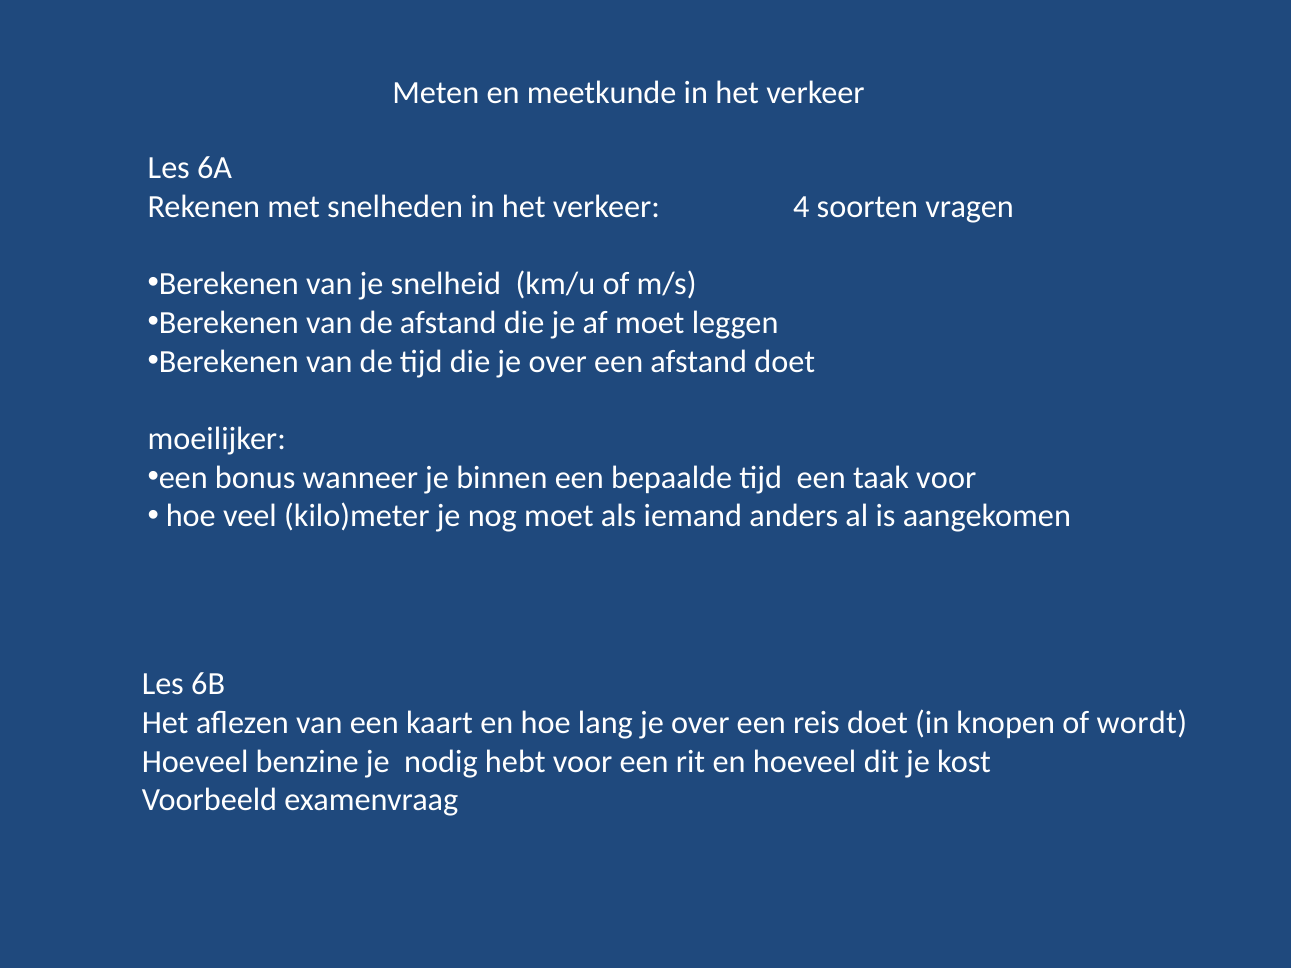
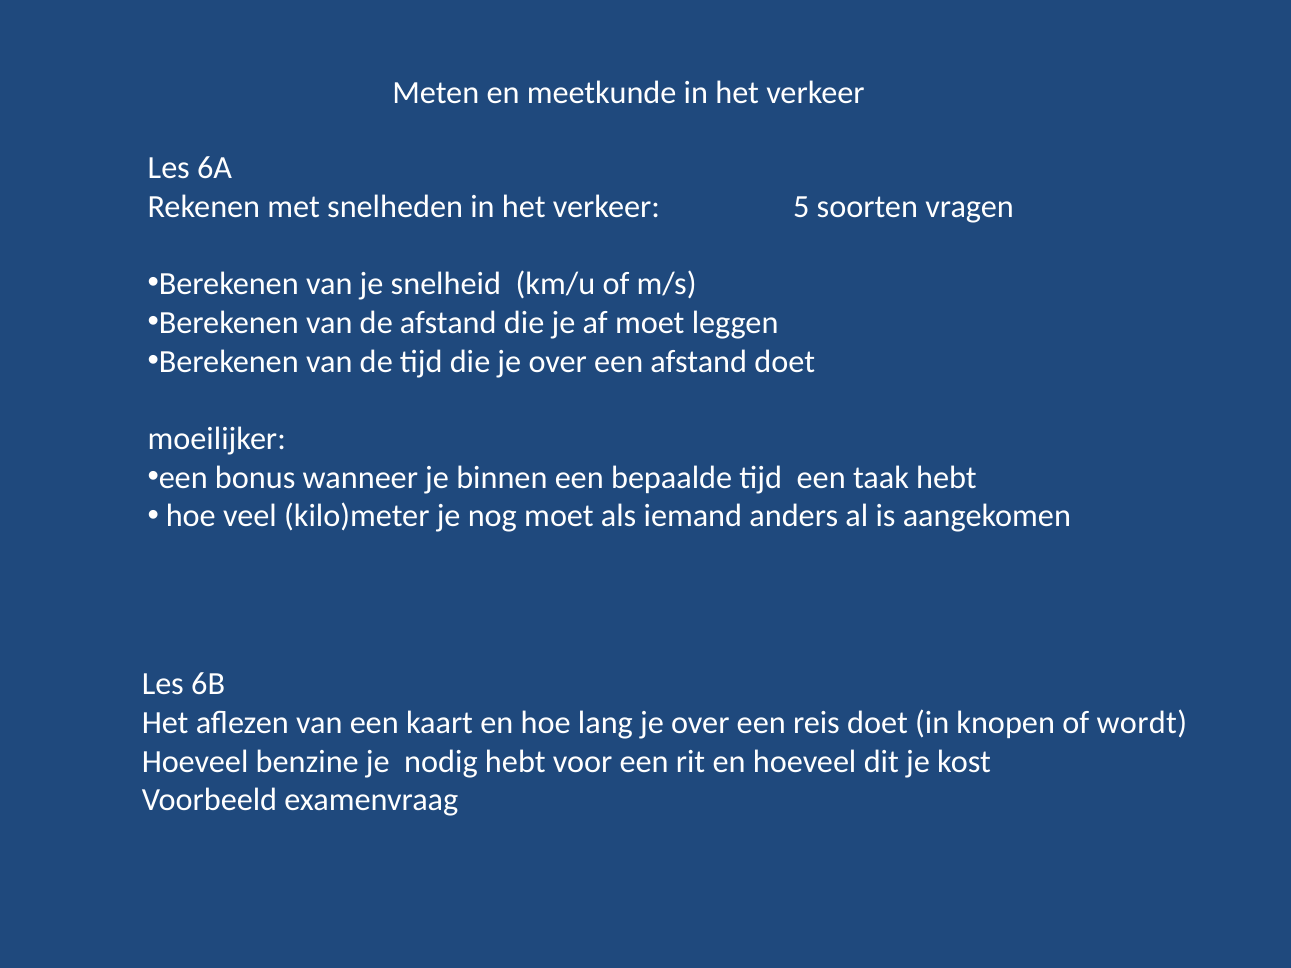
4: 4 -> 5
taak voor: voor -> hebt
